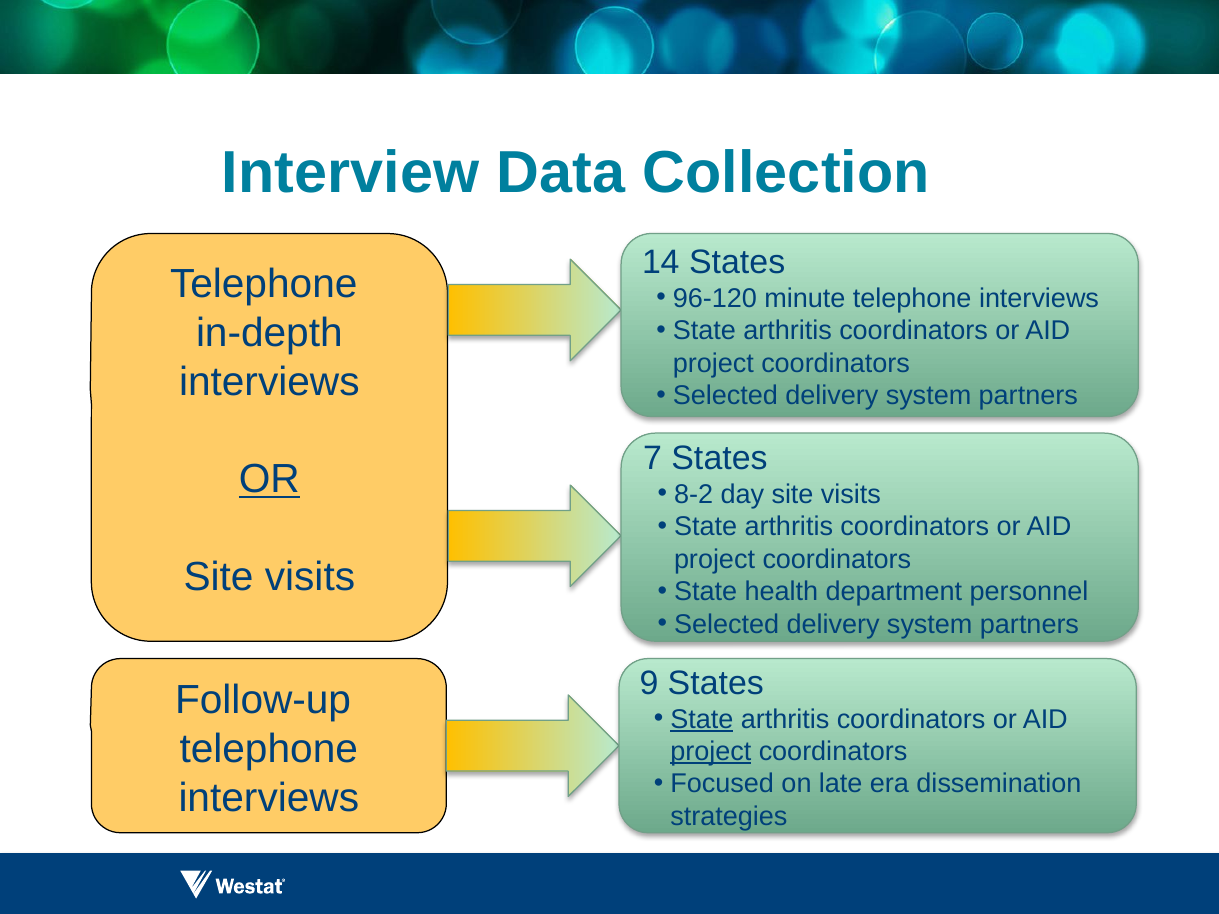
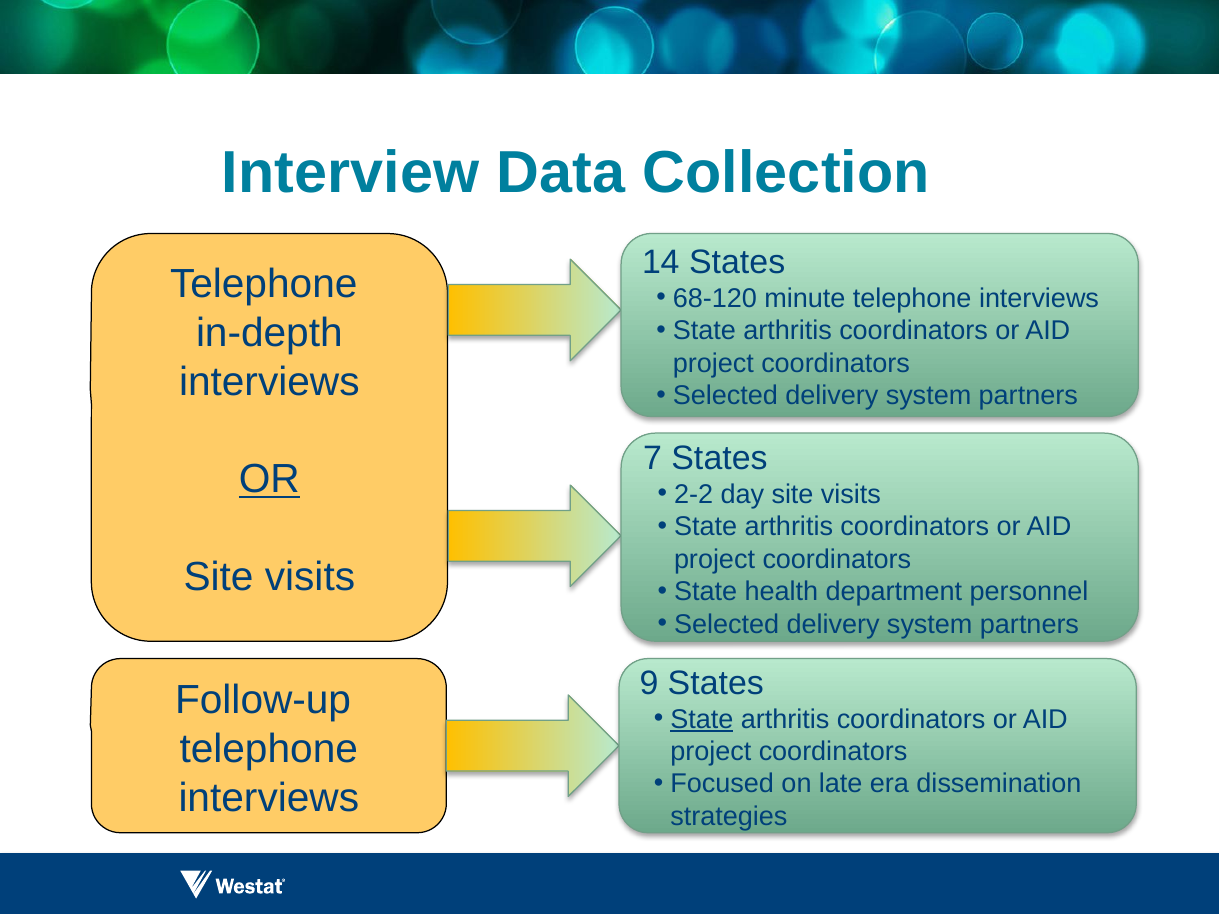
96-120: 96-120 -> 68-120
8-2: 8-2 -> 2-2
project at (711, 752) underline: present -> none
